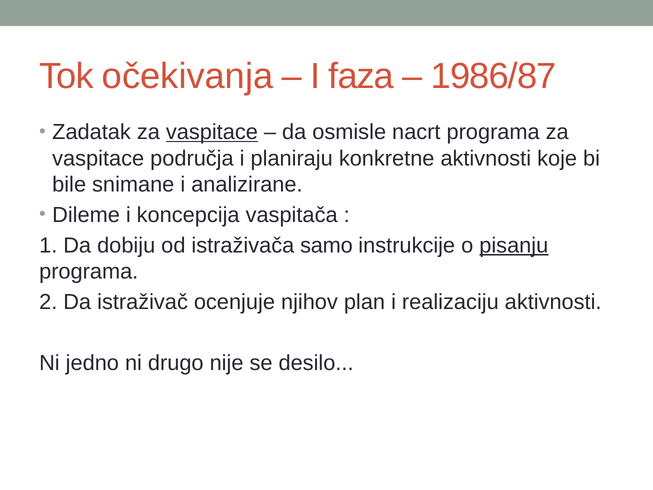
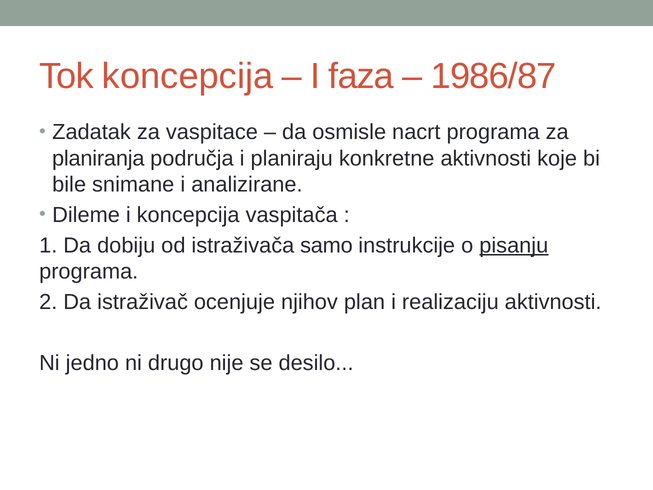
Tok očekivanja: očekivanja -> koncepcija
vaspitace at (212, 132) underline: present -> none
vaspitace at (98, 158): vaspitace -> planiranja
